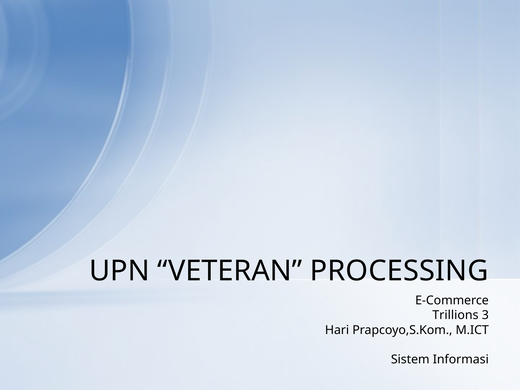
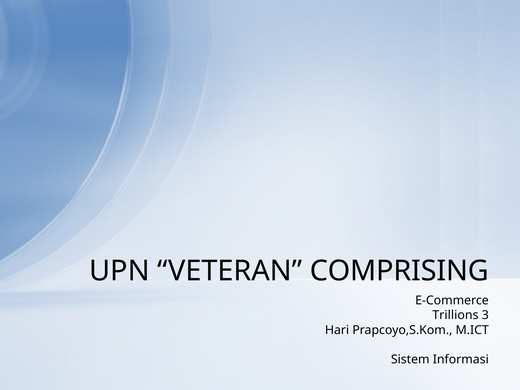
PROCESSING: PROCESSING -> COMPRISING
